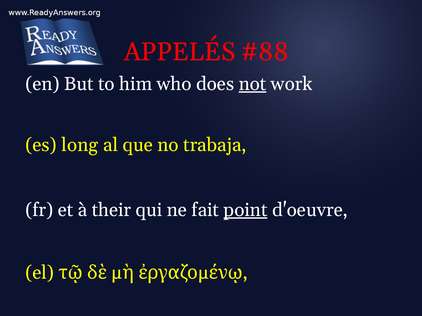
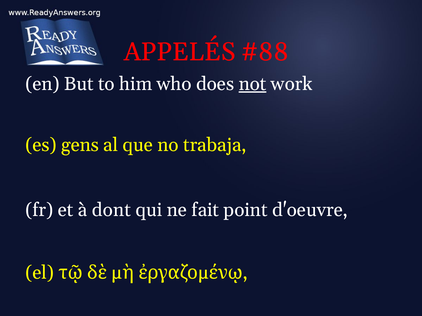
long: long -> gens
their: their -> dont
point underline: present -> none
